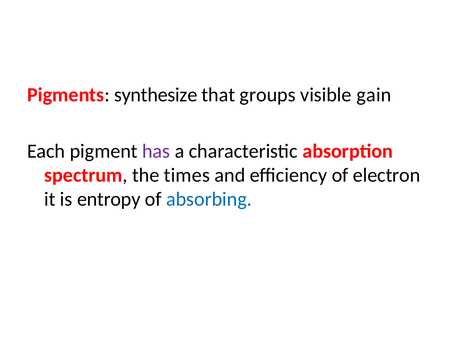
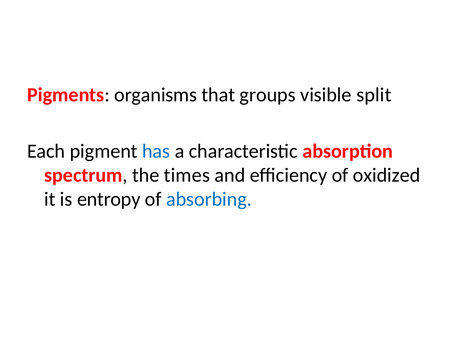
synthesize: synthesize -> organisms
gain: gain -> split
has colour: purple -> blue
electron: electron -> oxidized
